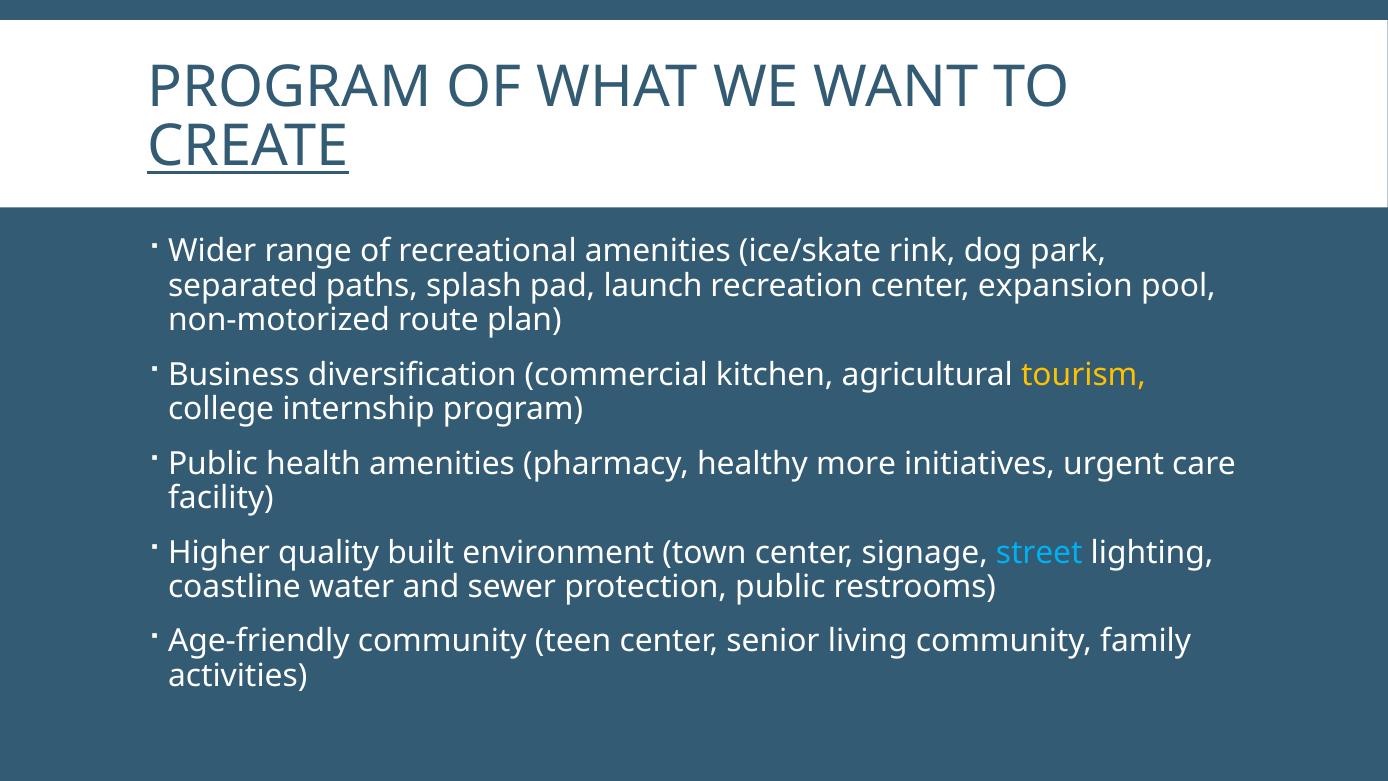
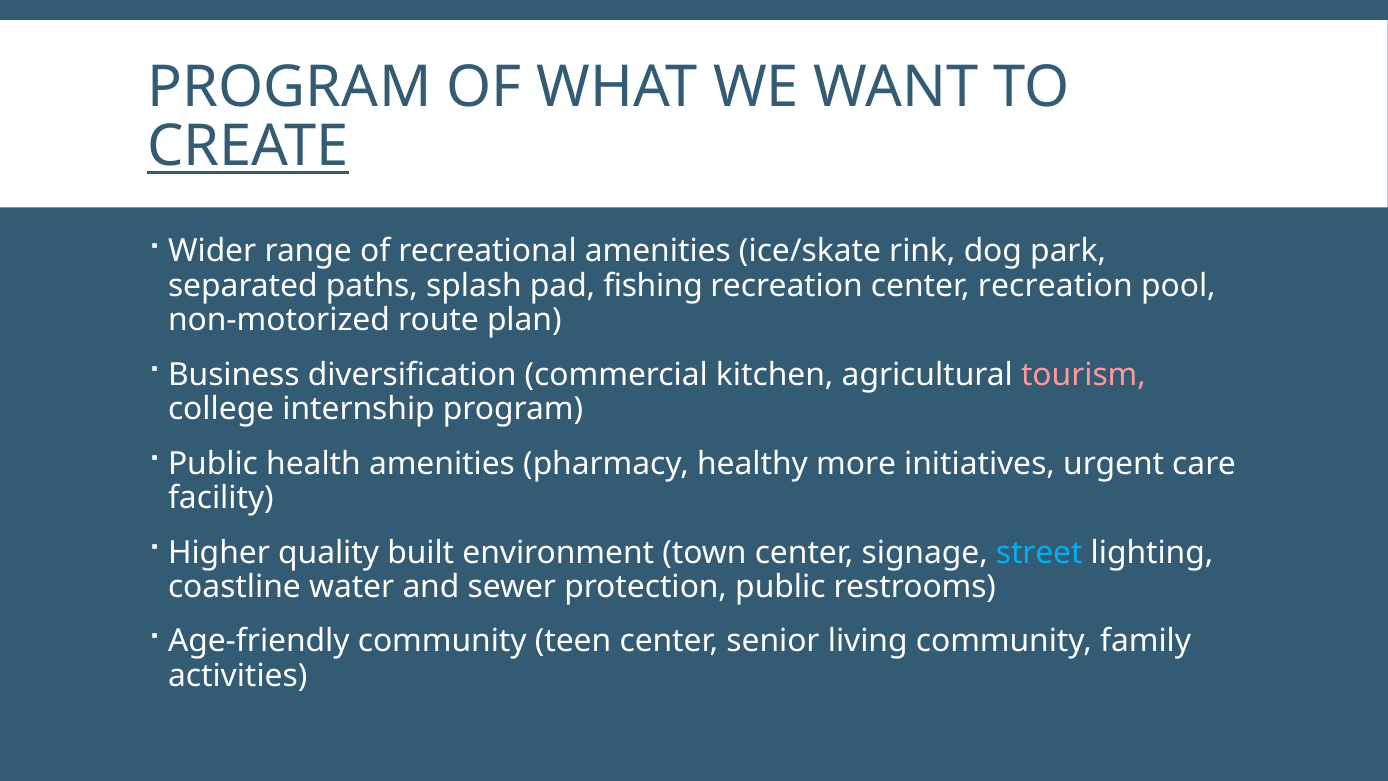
launch: launch -> fishing
center expansion: expansion -> recreation
tourism colour: yellow -> pink
